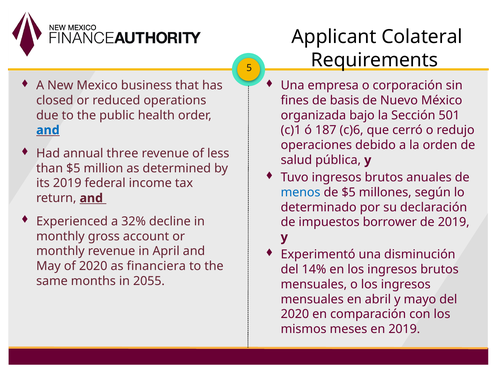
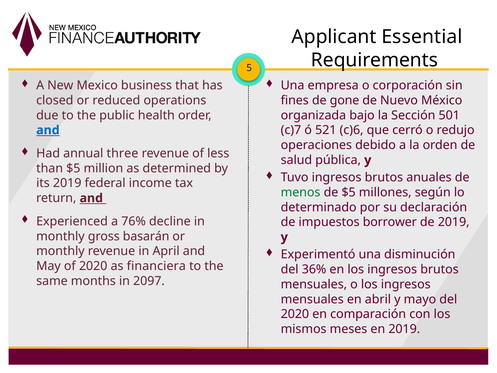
Colateral: Colateral -> Essential
basis: basis -> gone
c)1: c)1 -> c)7
187: 187 -> 521
menos colour: blue -> green
32%: 32% -> 76%
account: account -> basarán
14%: 14% -> 36%
2055: 2055 -> 2097
